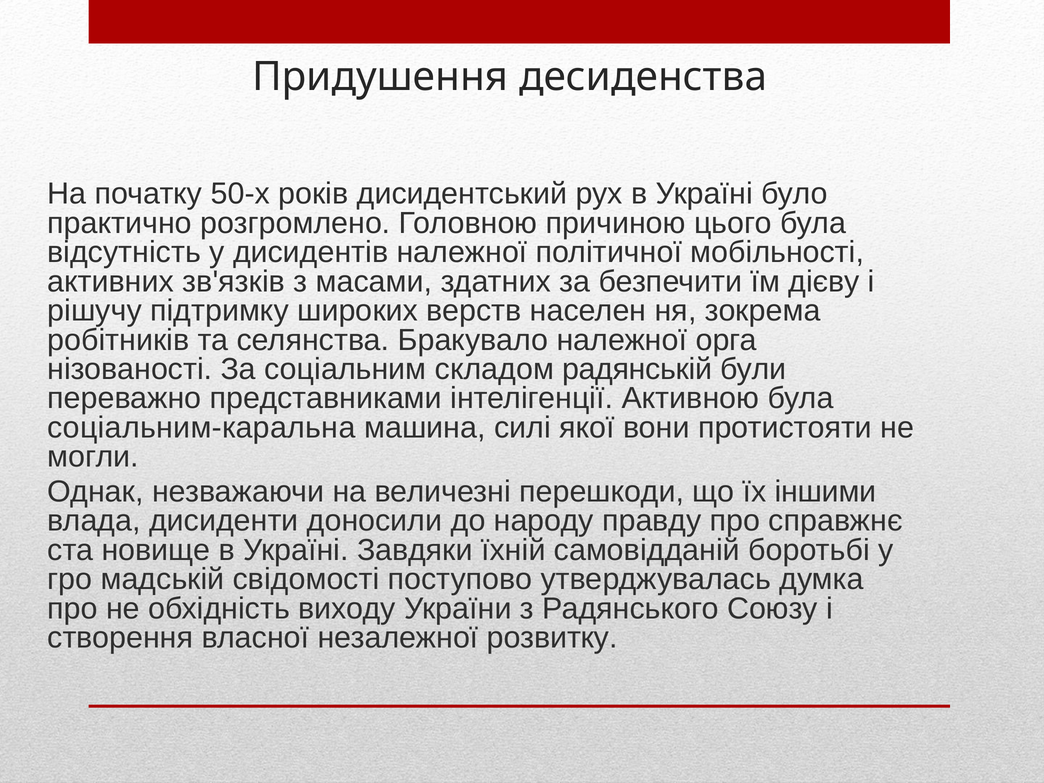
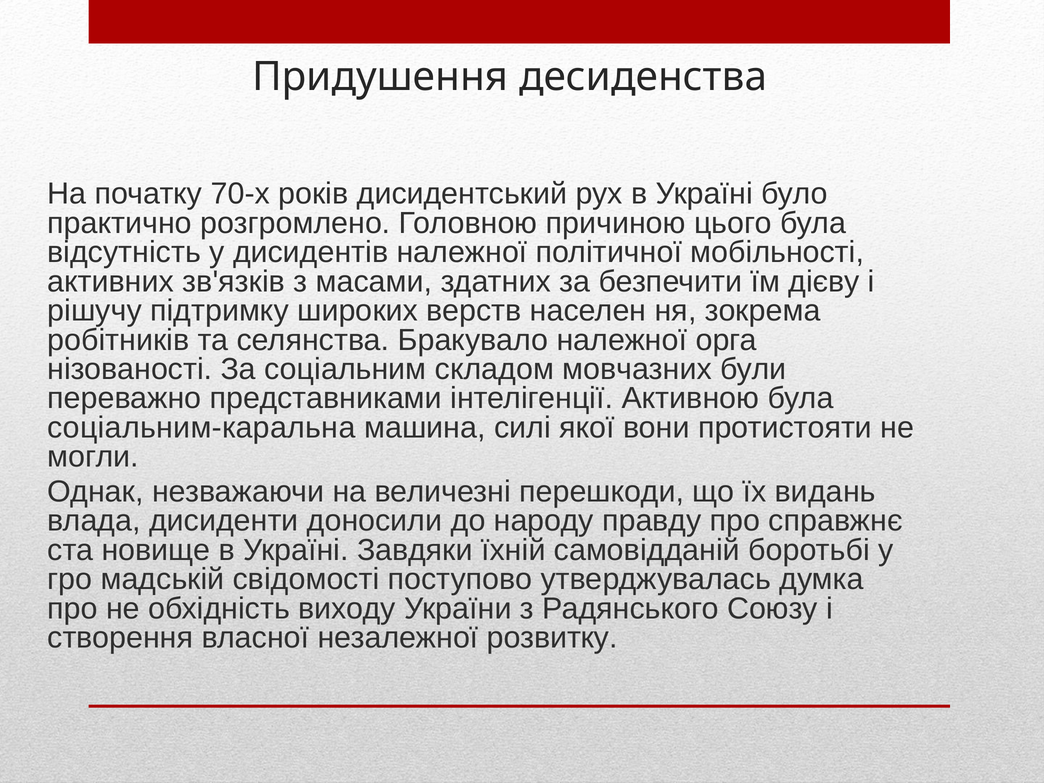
50-х: 50-х -> 70-х
радянській: радянській -> мовчазних
іншими: іншими -> видань
